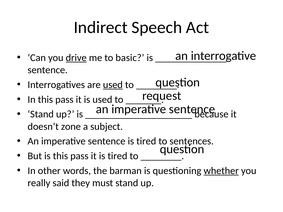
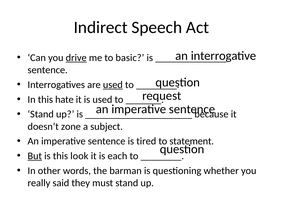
In this pass: pass -> hate
sentences: sentences -> statement
But underline: none -> present
is this pass: pass -> look
it is tired: tired -> each
whether underline: present -> none
